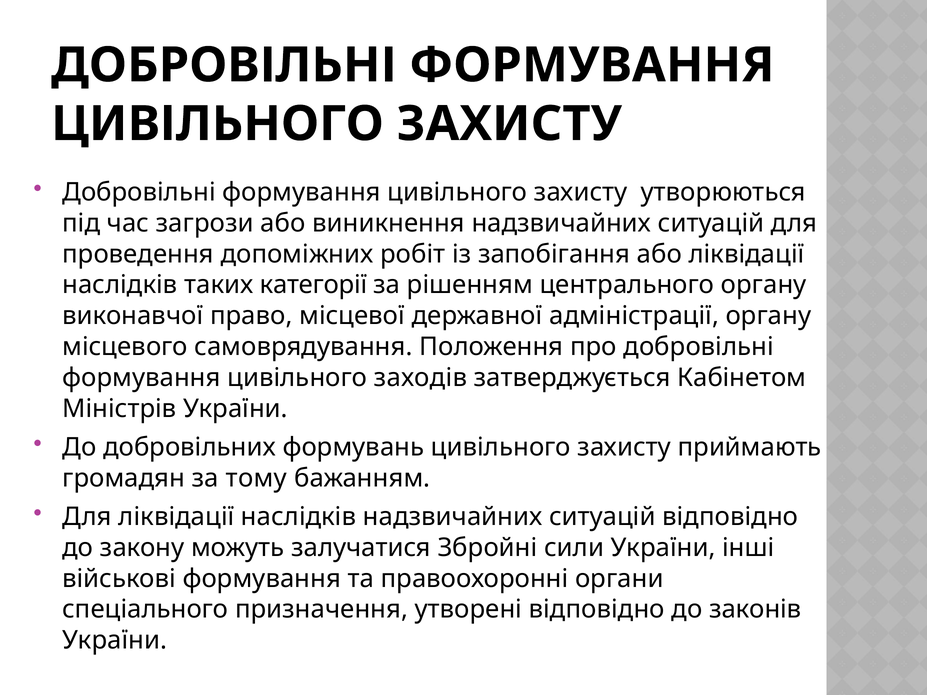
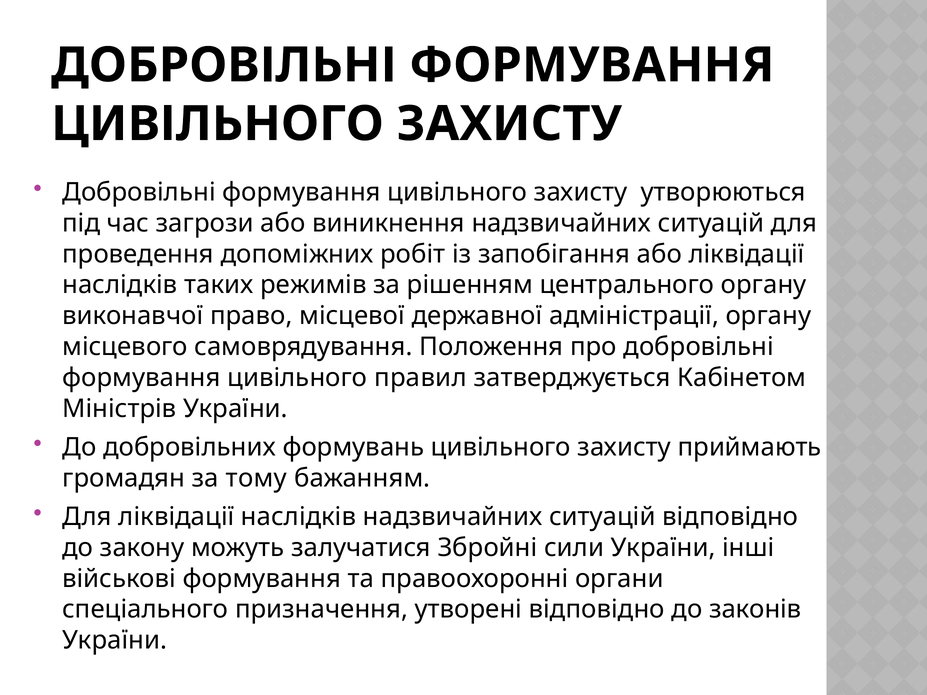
категорії: категорії -> режимів
заходів: заходів -> правил
